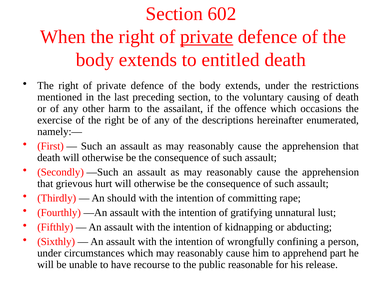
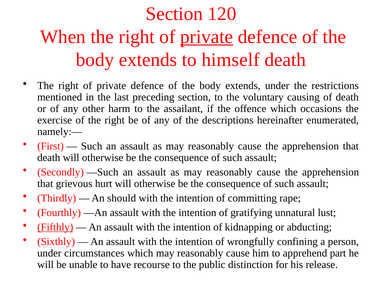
602: 602 -> 120
entitled: entitled -> himself
Fifthly underline: none -> present
reasonable: reasonable -> distinction
